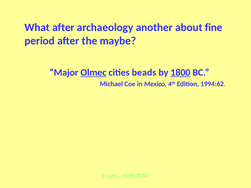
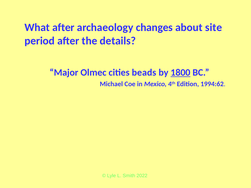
another: another -> changes
fine: fine -> site
maybe: maybe -> details
Olmec underline: present -> none
